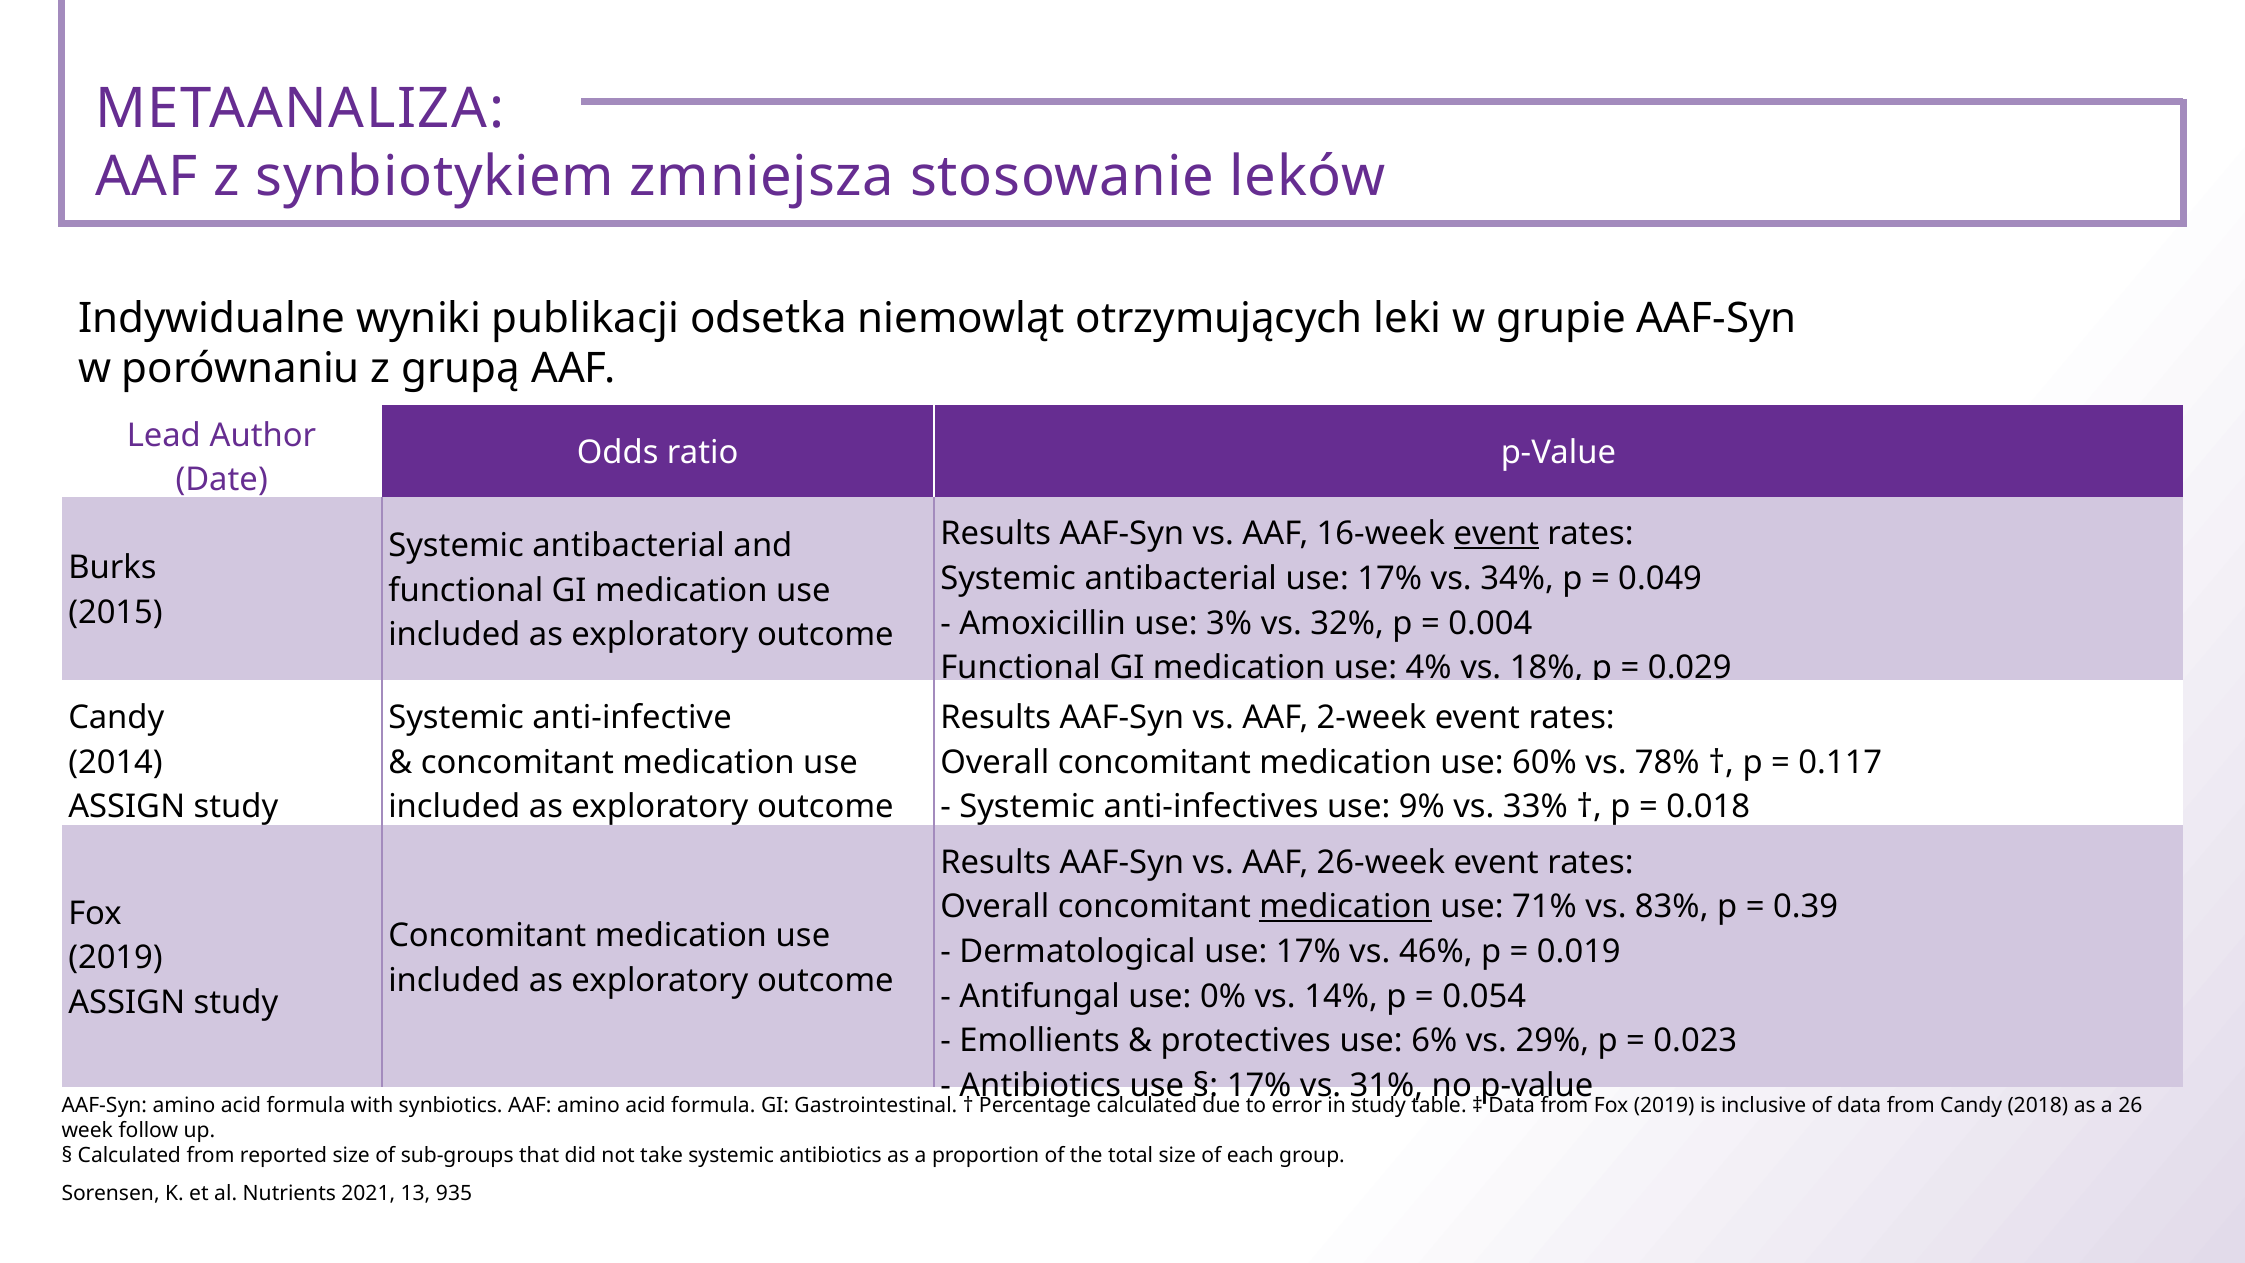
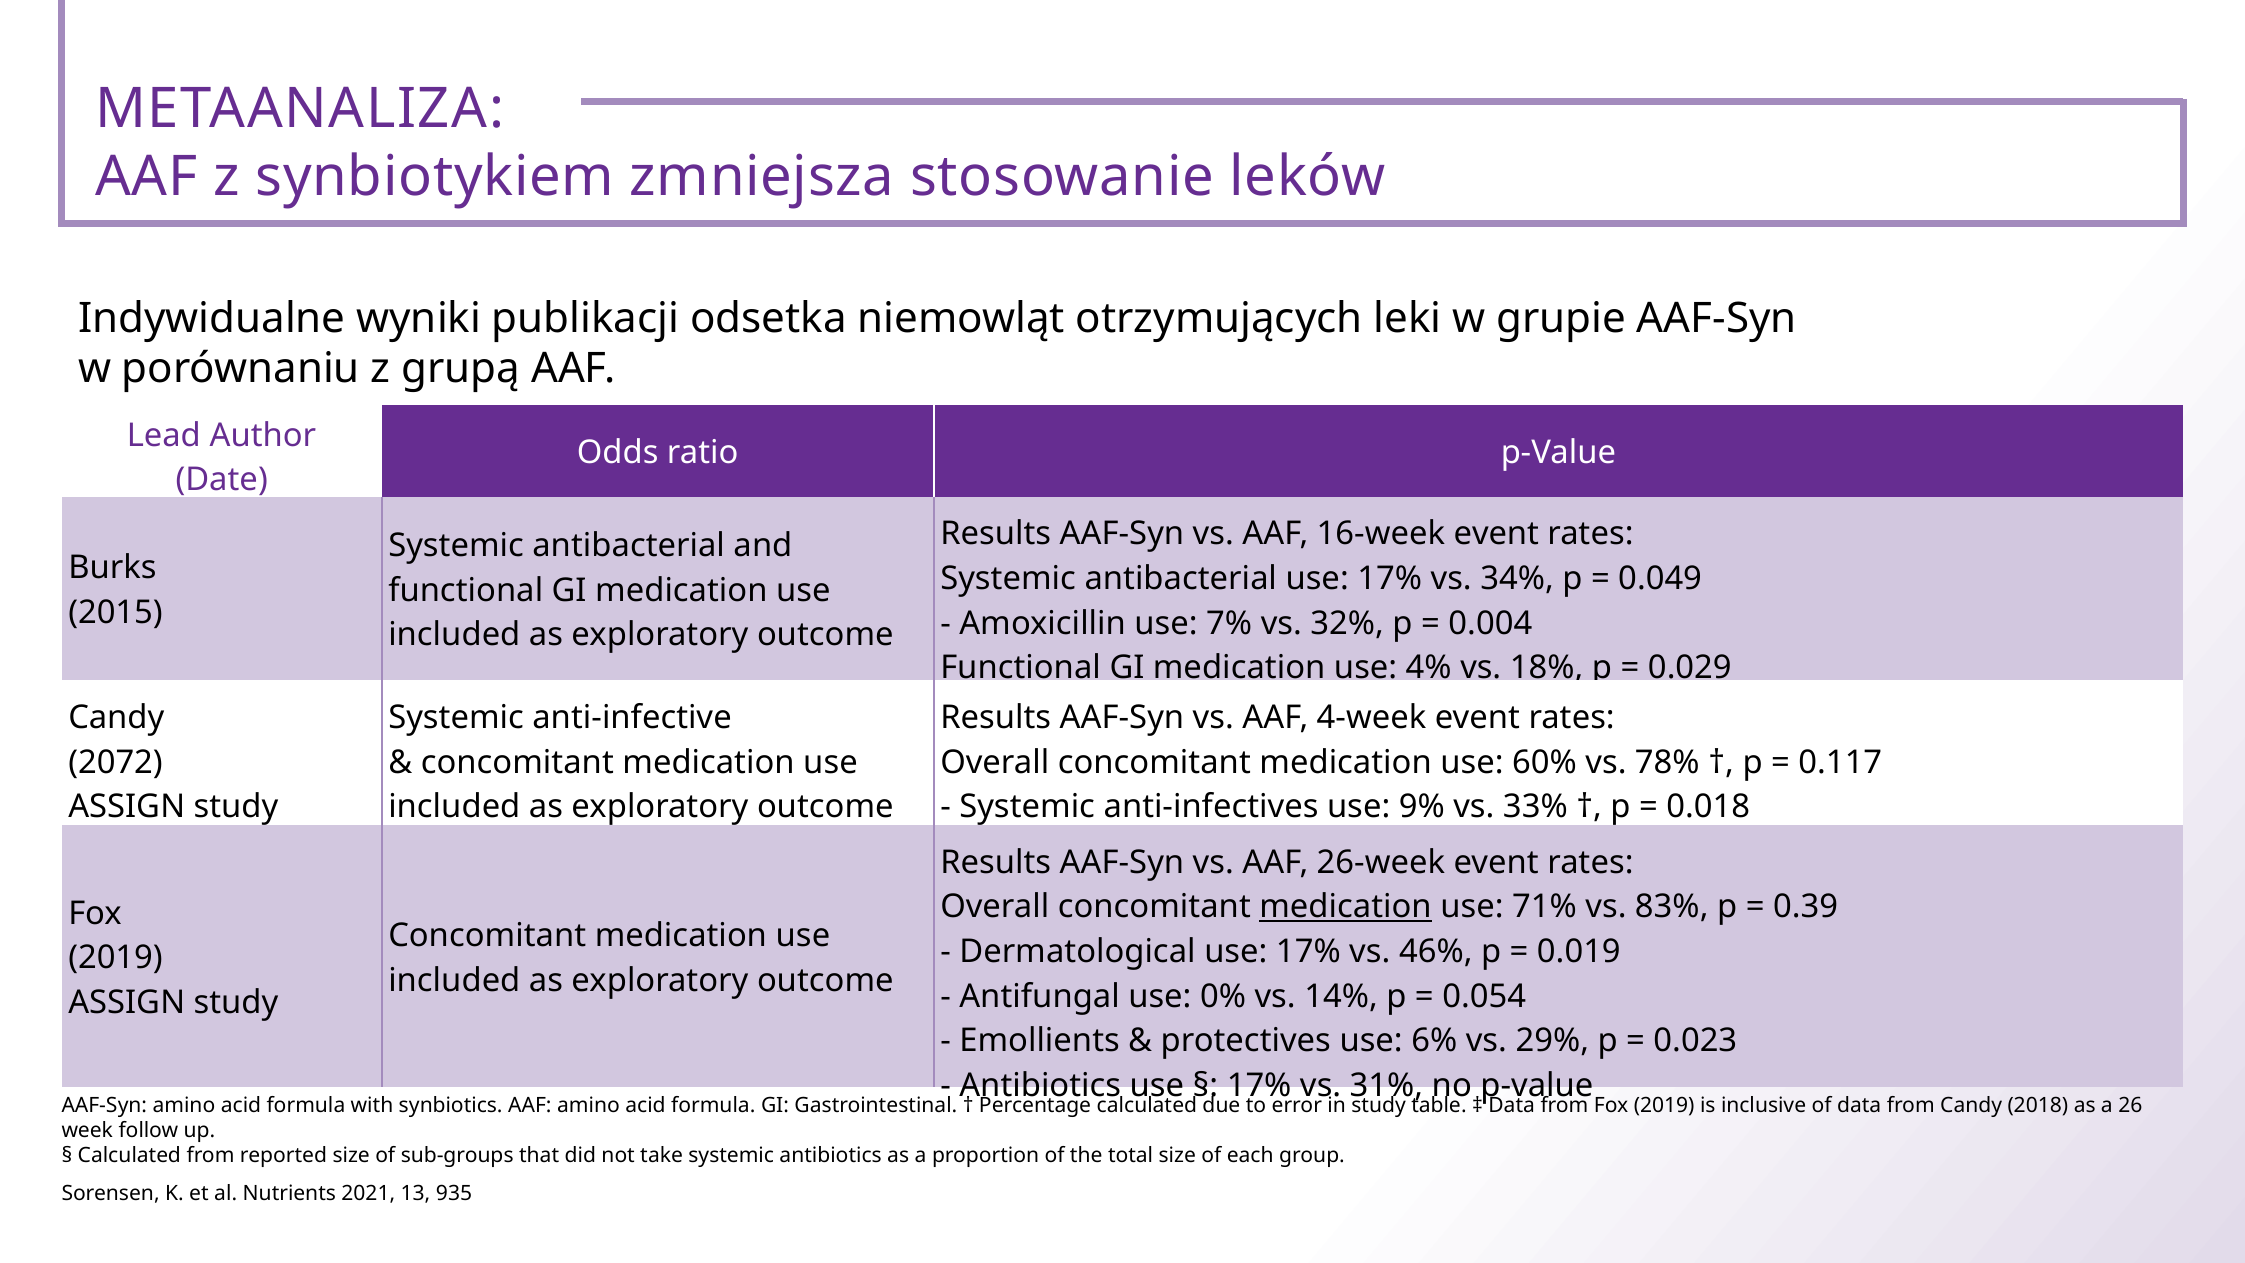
event at (1496, 534) underline: present -> none
3%: 3% -> 7%
2-week: 2-week -> 4-week
2014: 2014 -> 2072
